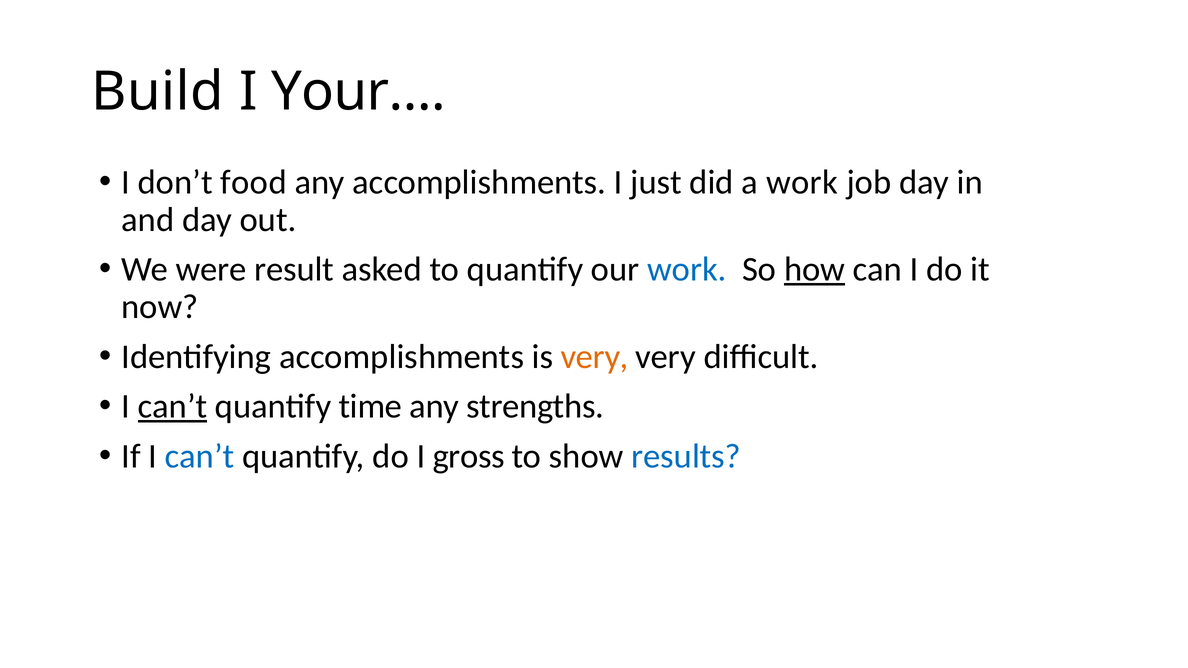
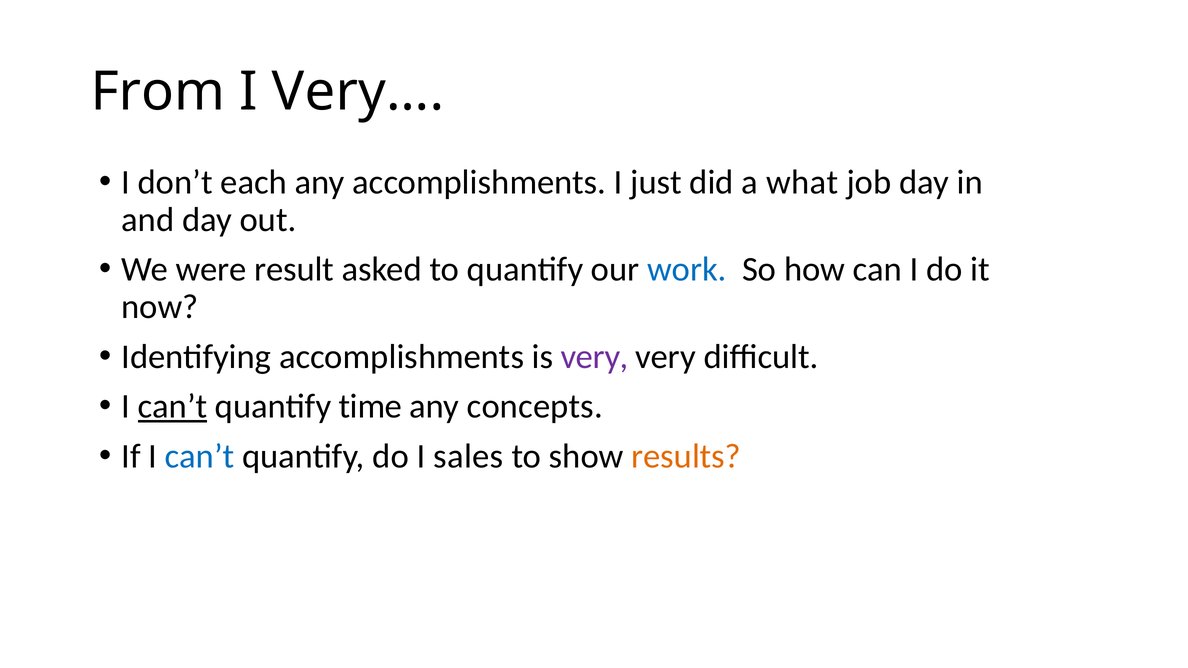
Build: Build -> From
Your…: Your… -> Very…
food: food -> each
a work: work -> what
how underline: present -> none
very at (595, 357) colour: orange -> purple
strengths: strengths -> concepts
gross: gross -> sales
results colour: blue -> orange
